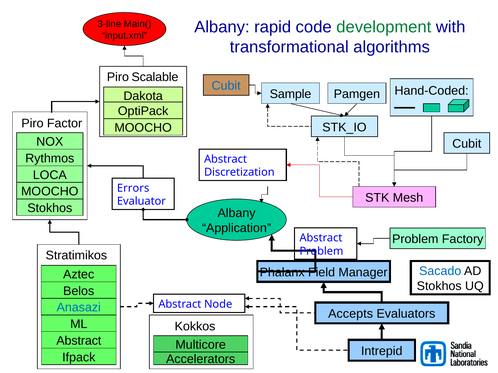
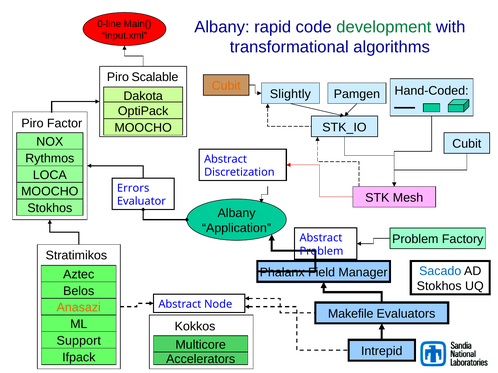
3-line: 3-line -> 0-line
Cubit at (226, 86) colour: blue -> orange
Sample: Sample -> Slightly
Anasazi colour: blue -> orange
Accepts: Accepts -> Makefile
Abstract at (79, 341): Abstract -> Support
